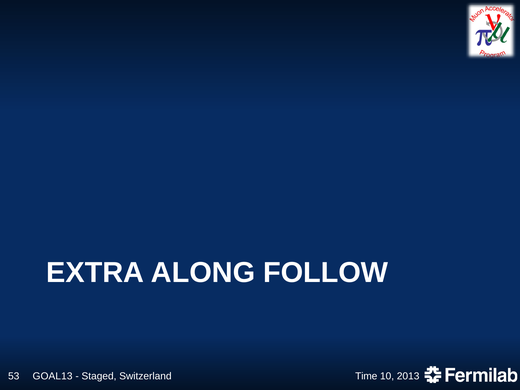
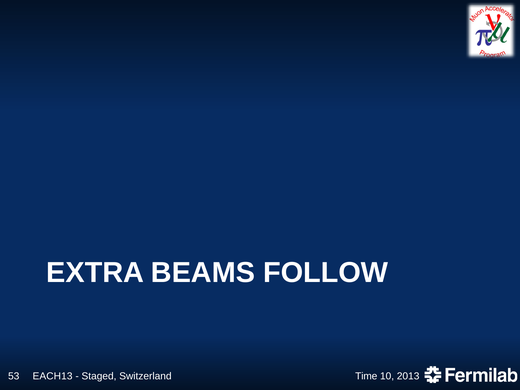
ALONG: ALONG -> BEAMS
GOAL13: GOAL13 -> EACH13
